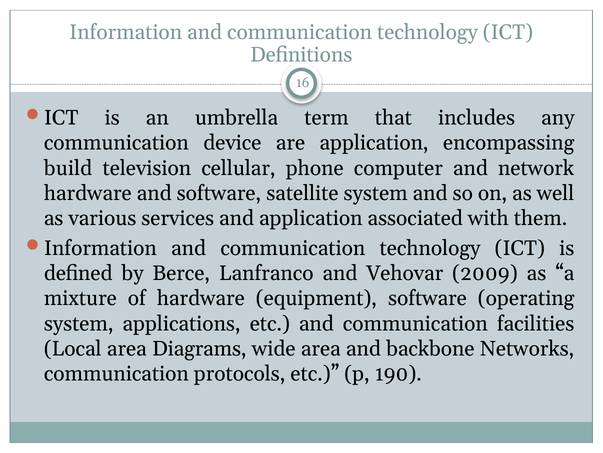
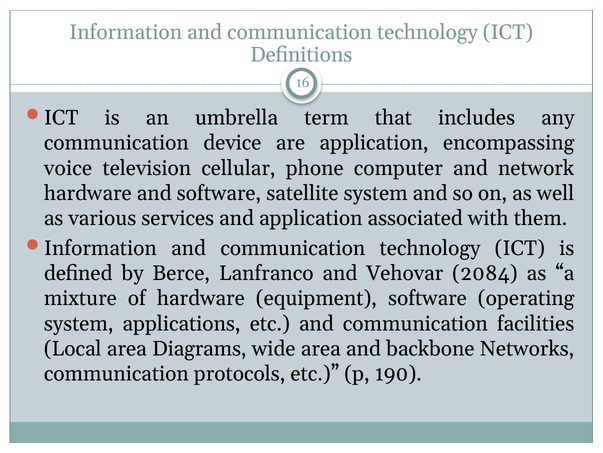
build: build -> voice
2009: 2009 -> 2084
